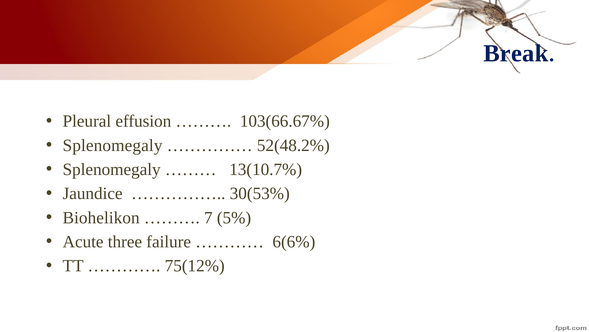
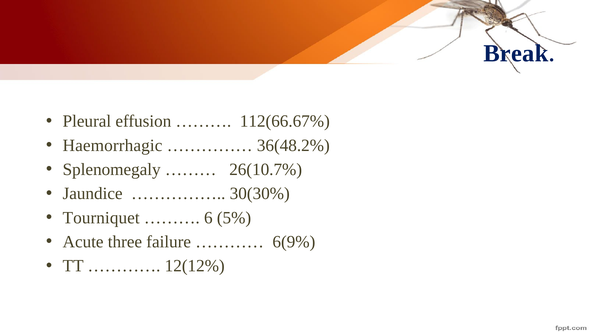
103(66.67%: 103(66.67% -> 112(66.67%
Splenomegaly at (113, 145): Splenomegaly -> Haemorrhagic
52(48.2%: 52(48.2% -> 36(48.2%
13(10.7%: 13(10.7% -> 26(10.7%
30(53%: 30(53% -> 30(30%
Biohelikon: Biohelikon -> Tourniquet
7: 7 -> 6
6(6%: 6(6% -> 6(9%
75(12%: 75(12% -> 12(12%
